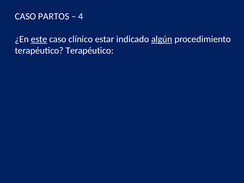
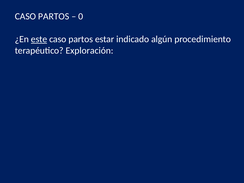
4: 4 -> 0
clínico at (81, 39): clínico -> partos
algún underline: present -> none
terapéutico Terapéutico: Terapéutico -> Exploración
